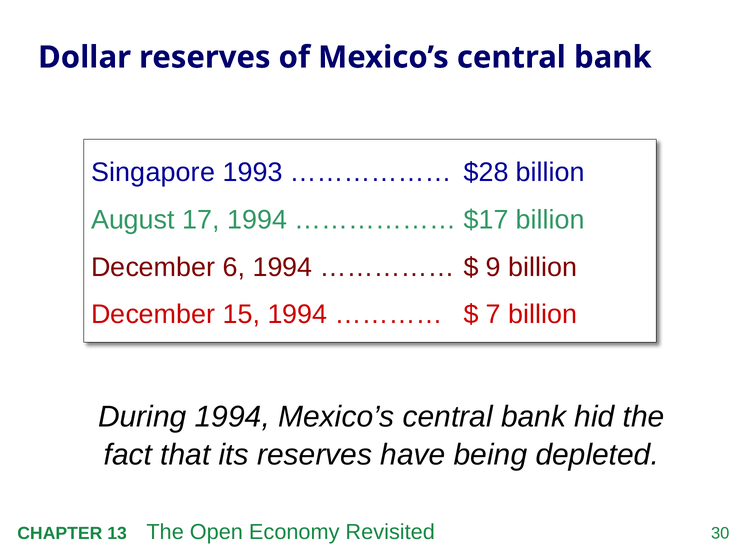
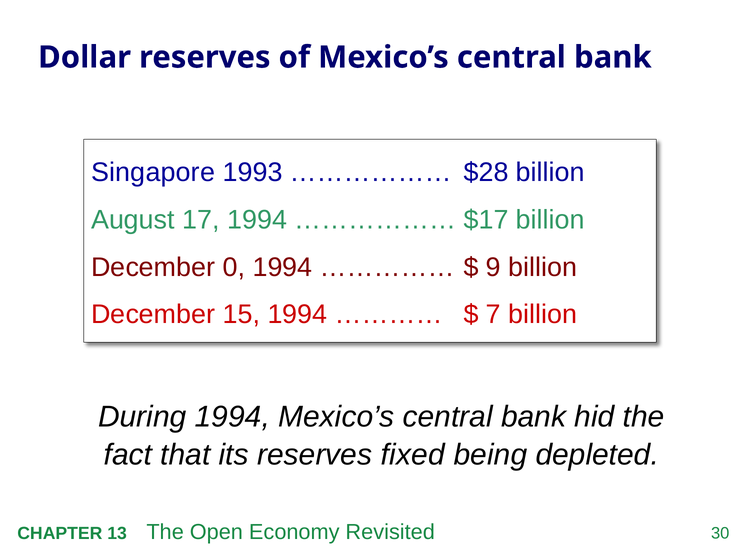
6: 6 -> 0
have: have -> fixed
